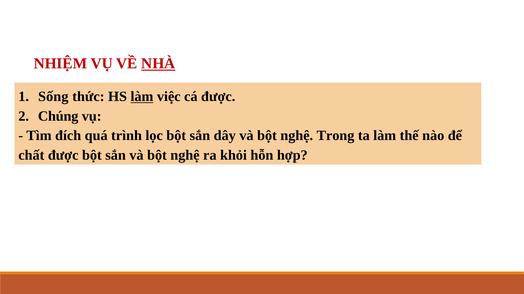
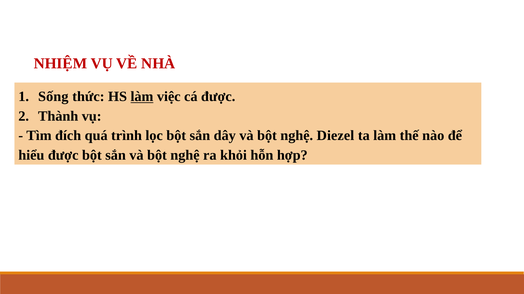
NHÀ underline: present -> none
Chúng: Chúng -> Thành
Trong: Trong -> Diezel
chất: chất -> hiểu
